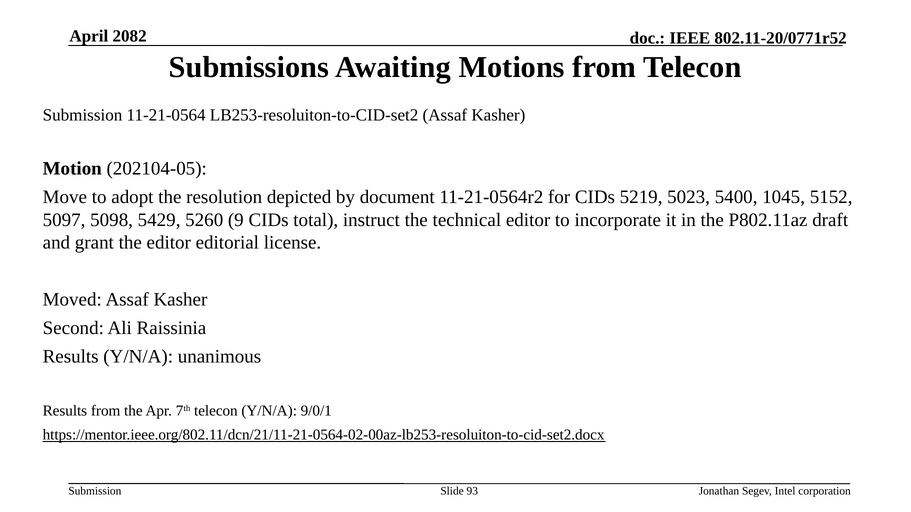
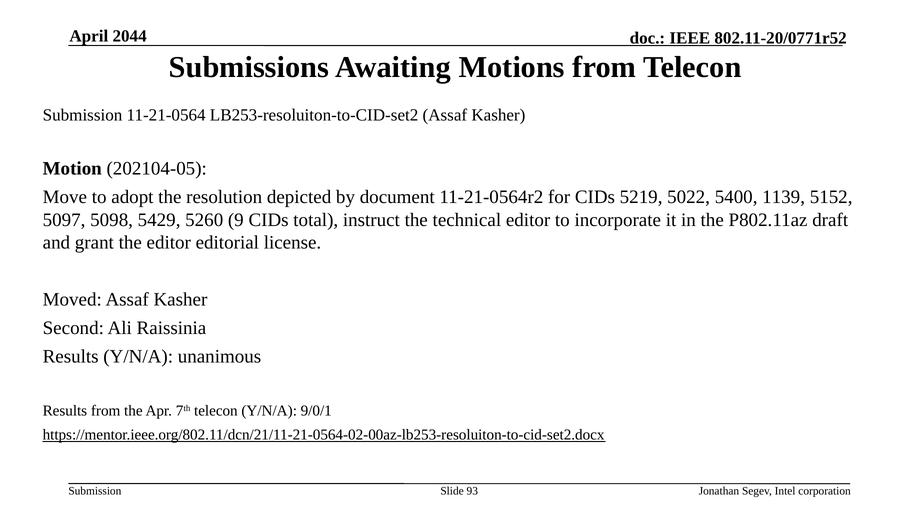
2082: 2082 -> 2044
5023: 5023 -> 5022
1045: 1045 -> 1139
